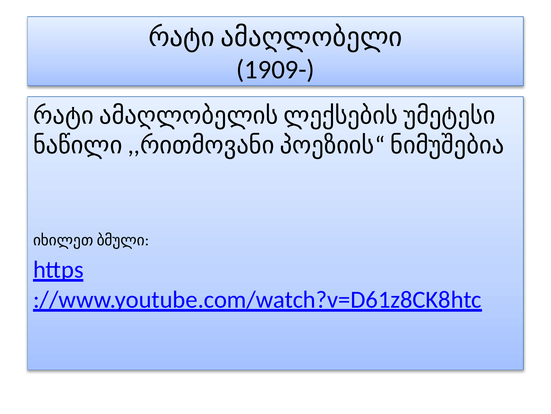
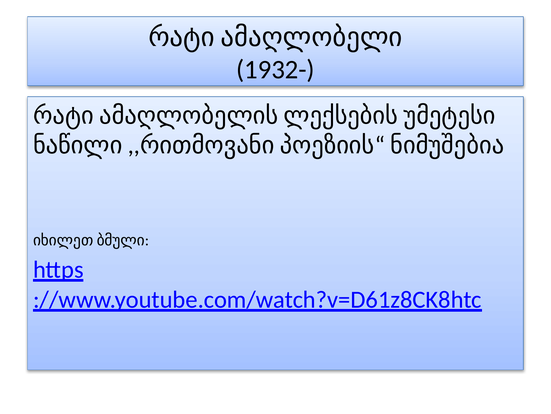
1909-: 1909- -> 1932-
